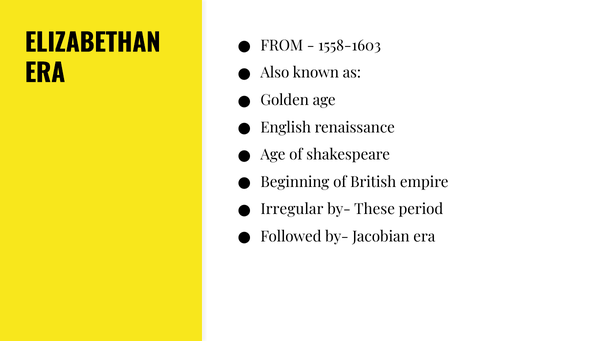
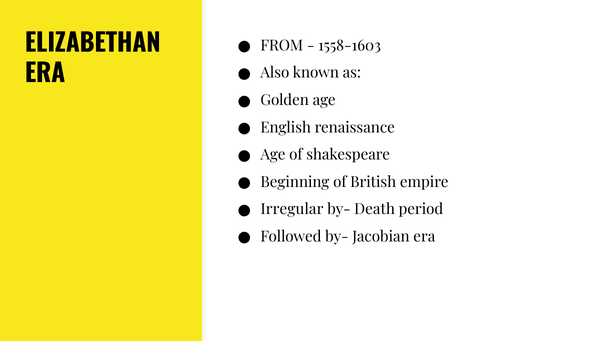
These: These -> Death
